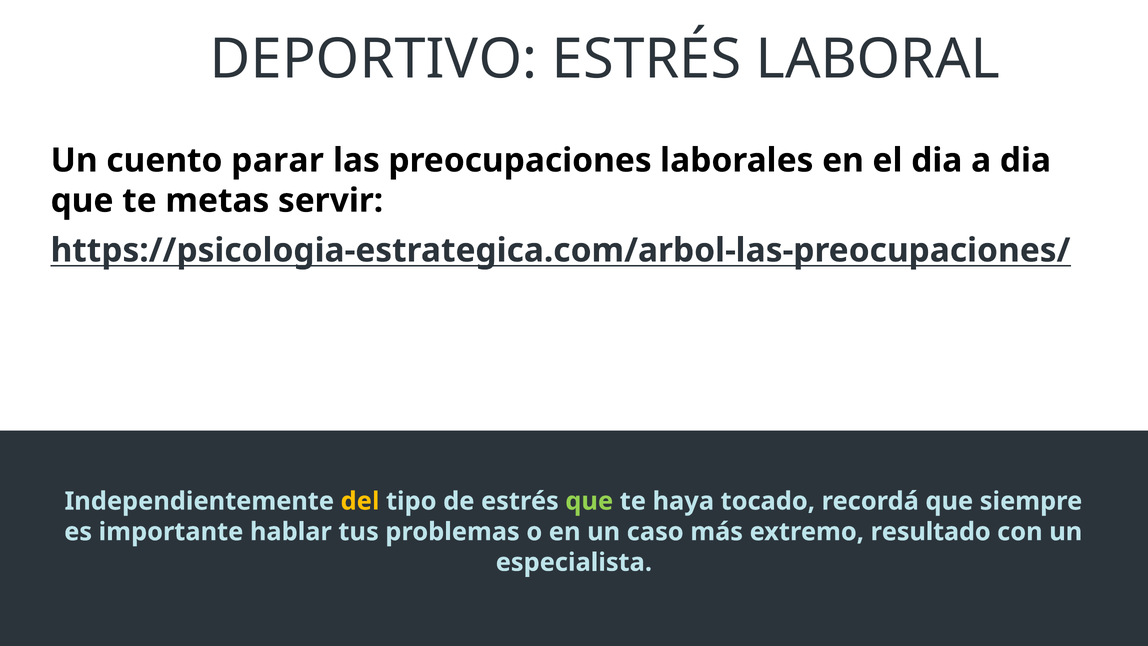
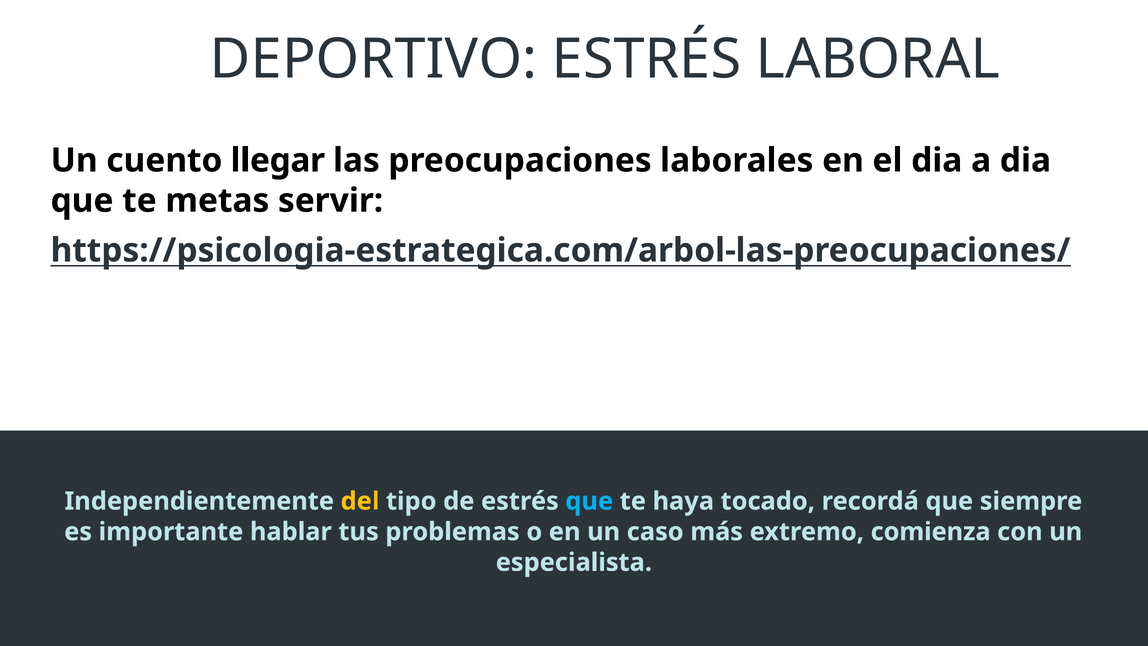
parar: parar -> llegar
que at (589, 501) colour: light green -> light blue
resultado: resultado -> comienza
